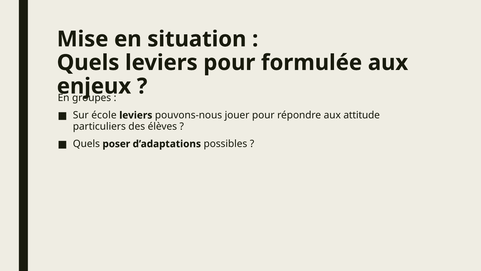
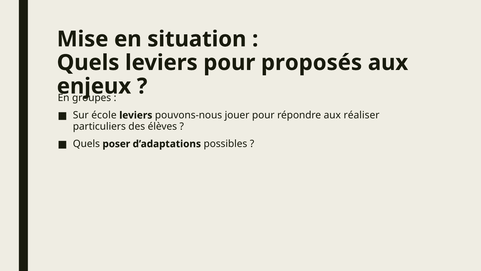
formulée: formulée -> proposés
attitude: attitude -> réaliser
